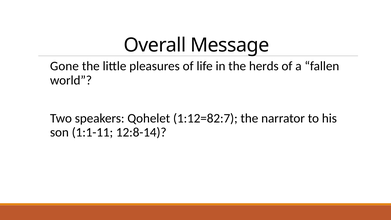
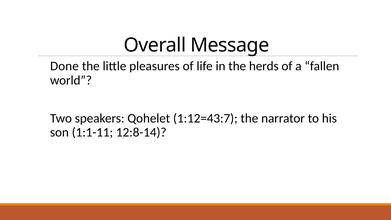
Gone: Gone -> Done
1:12=82:7: 1:12=82:7 -> 1:12=43:7
